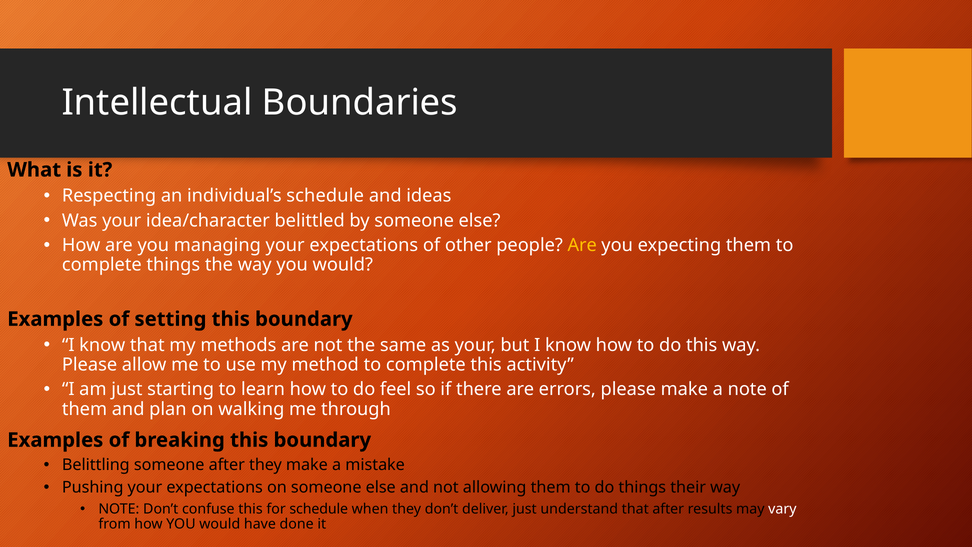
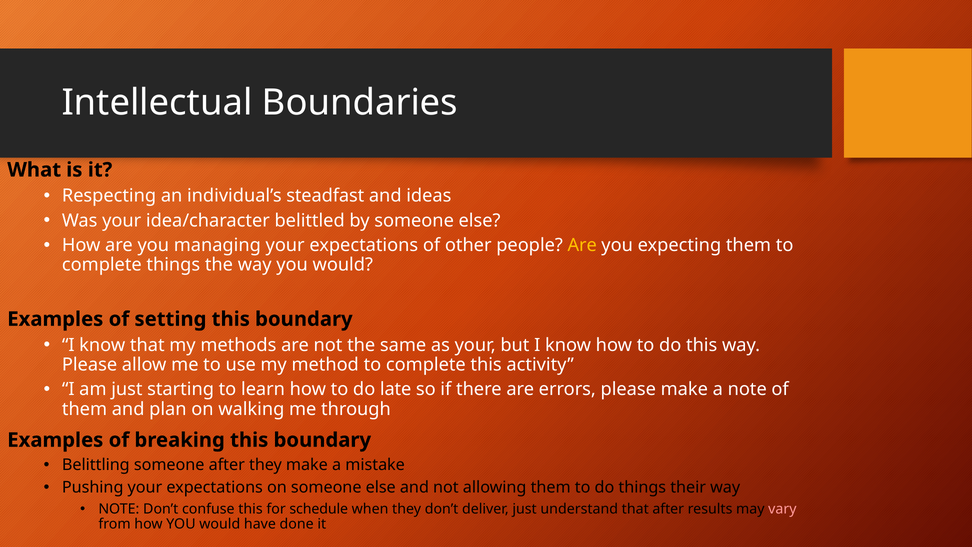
individual’s schedule: schedule -> steadfast
feel: feel -> late
vary colour: white -> pink
